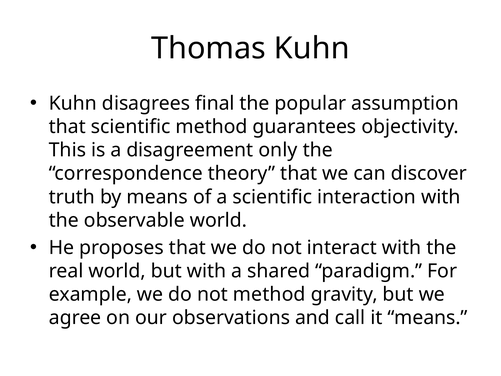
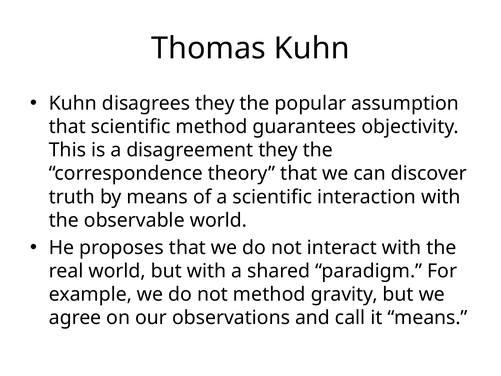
disagrees final: final -> they
disagreement only: only -> they
